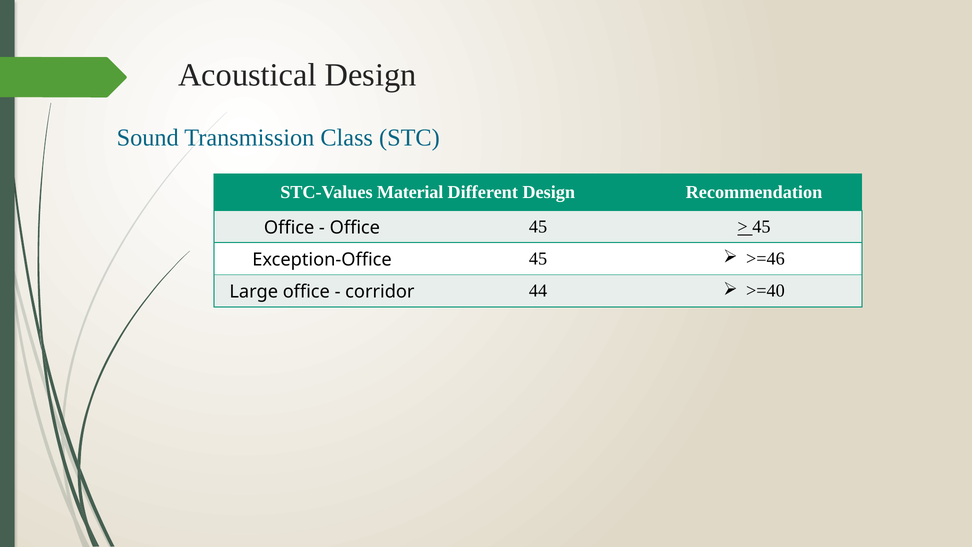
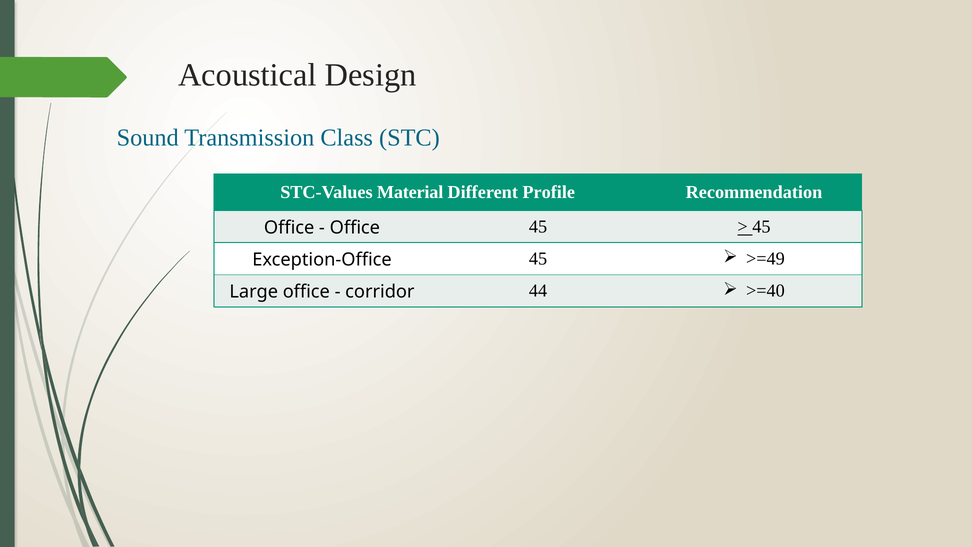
Different Design: Design -> Profile
>=46: >=46 -> >=49
